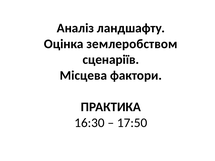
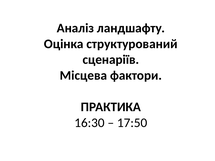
землеробством: землеробством -> структурований
